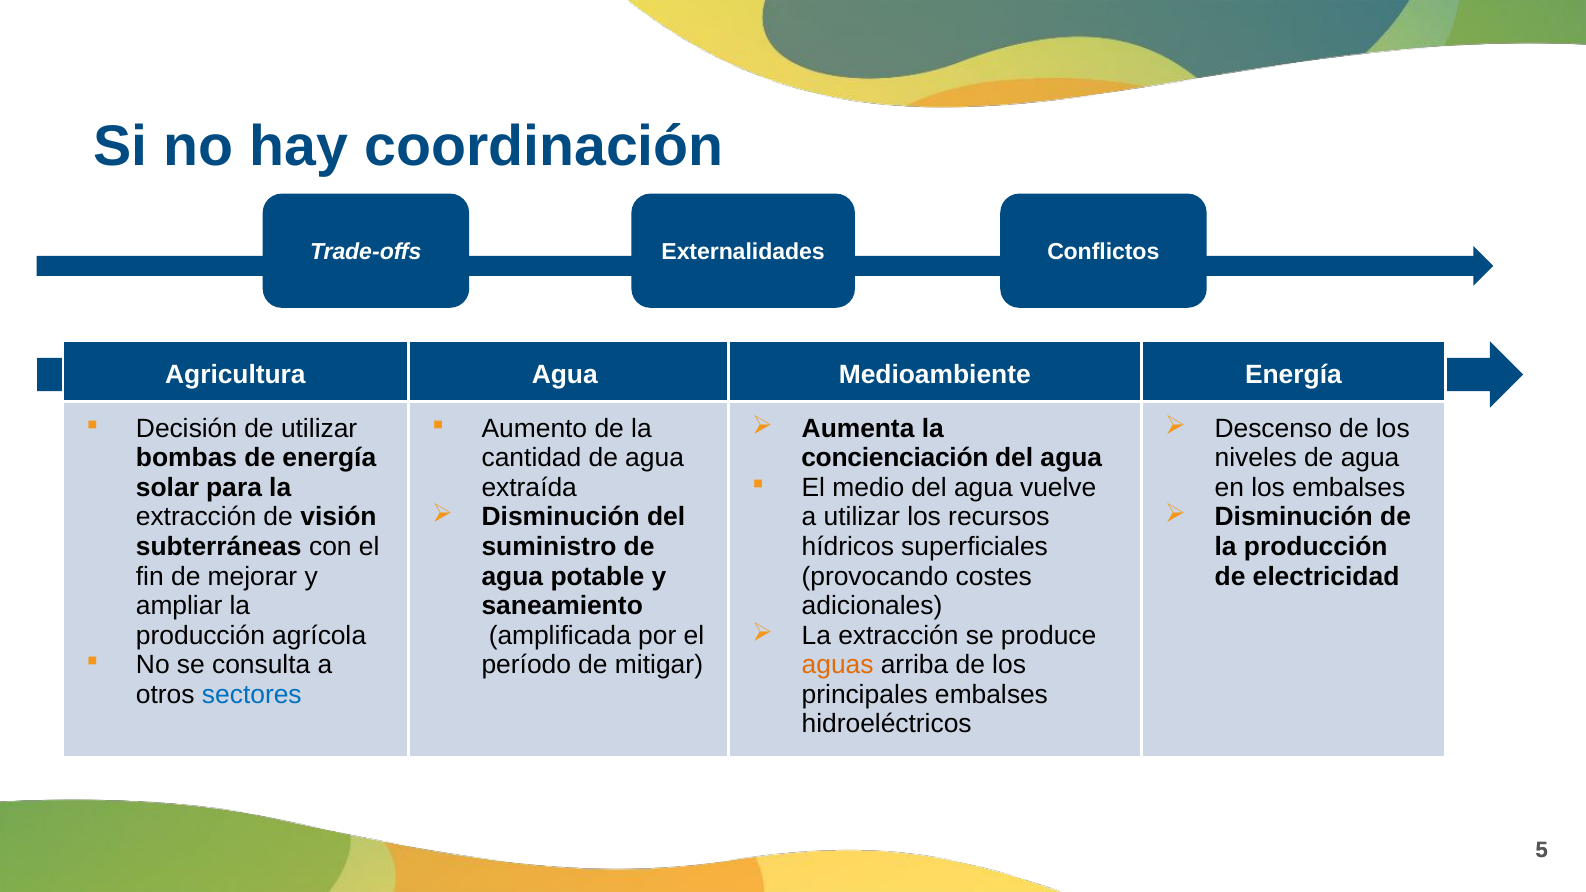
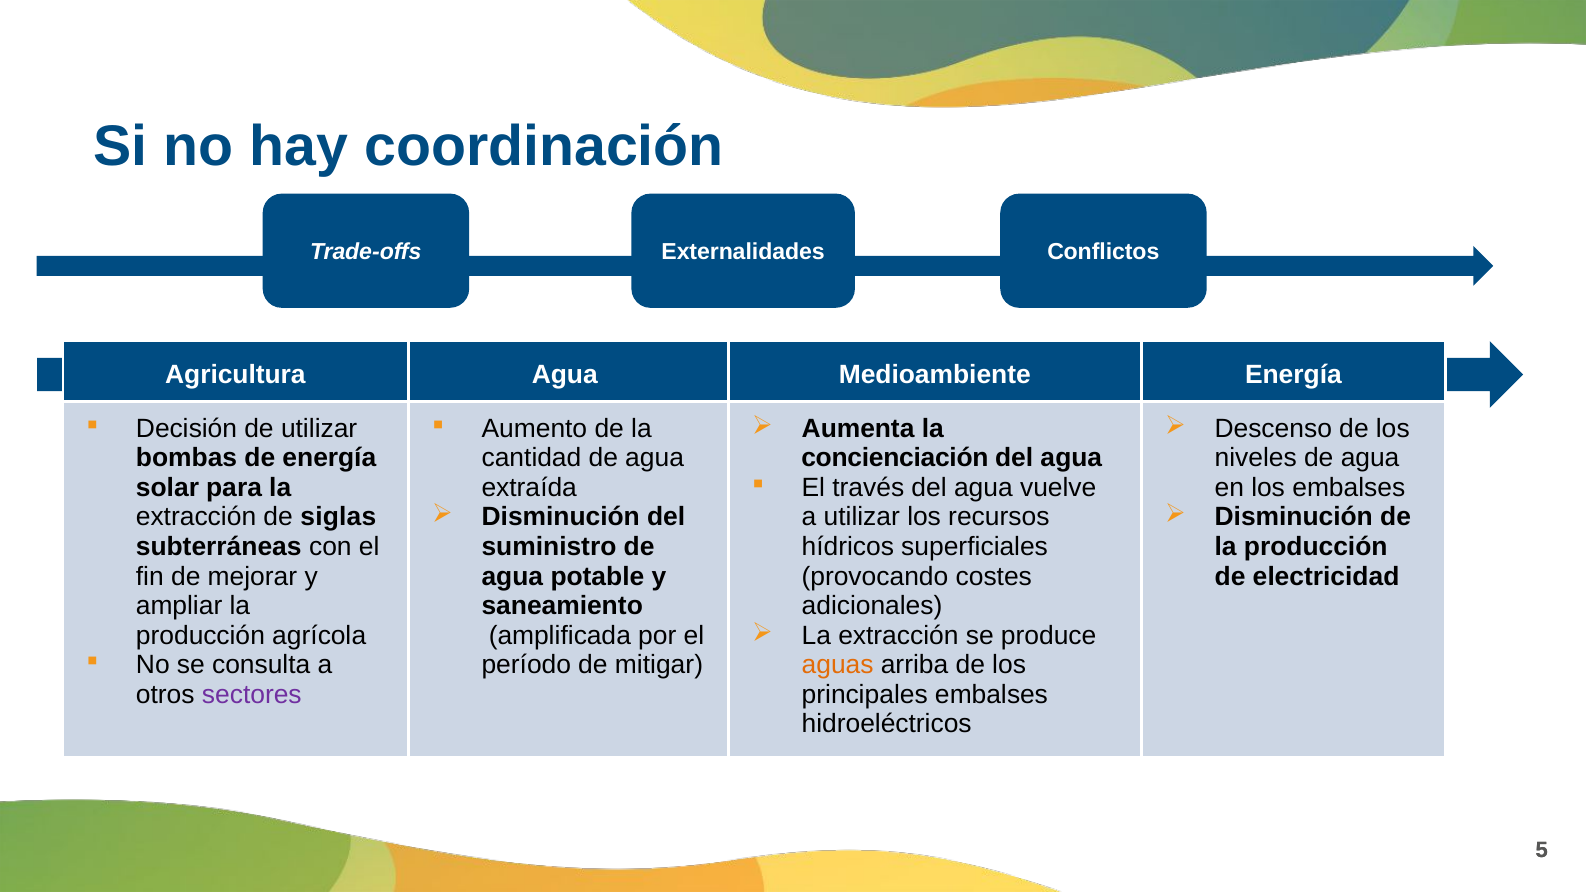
medio: medio -> través
visión: visión -> siglas
sectores colour: blue -> purple
